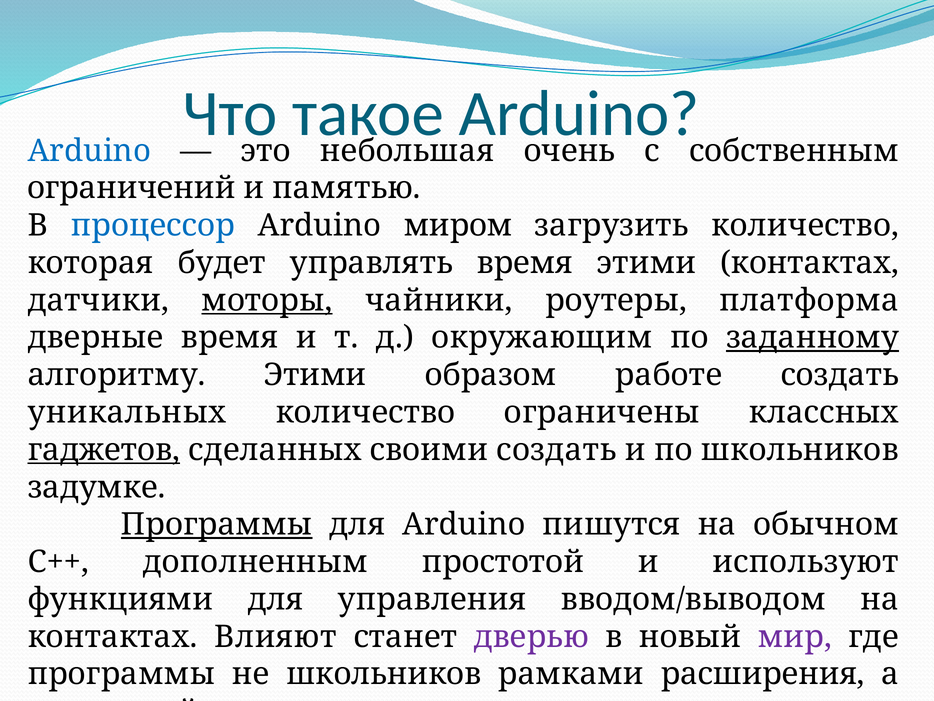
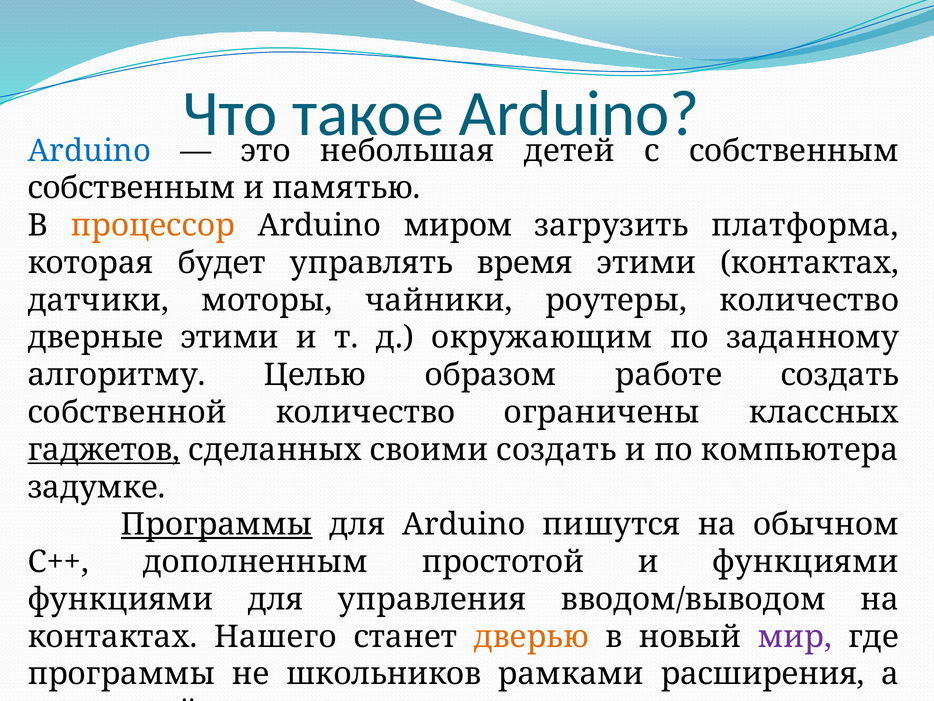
очень: очень -> детей
ограничений at (131, 188): ограничений -> собственным
процессор colour: blue -> orange
загрузить количество: количество -> платформа
моторы underline: present -> none
роутеры платформа: платформа -> количество
дверные время: время -> этими
заданному underline: present -> none
алгоритму Этими: Этими -> Целью
уникальных: уникальных -> собственной
по школьников: школьников -> компьютера
и используют: используют -> функциями
контактах Влияют: Влияют -> Нашего
дверью colour: purple -> orange
